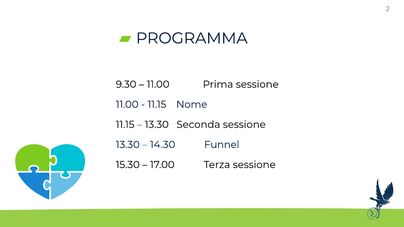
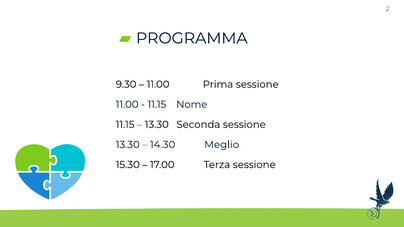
Funnel: Funnel -> Meglio
